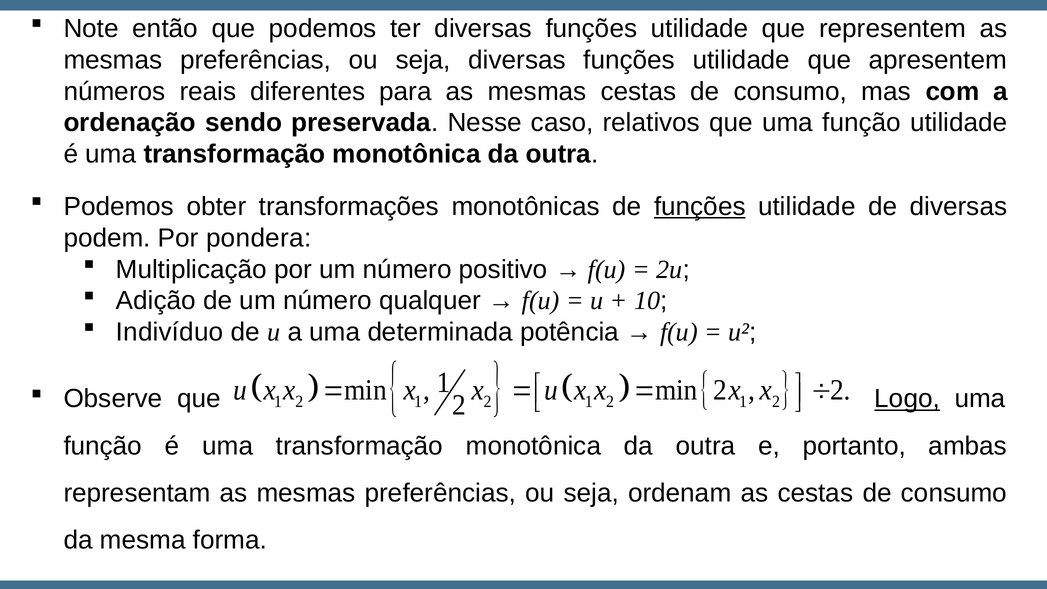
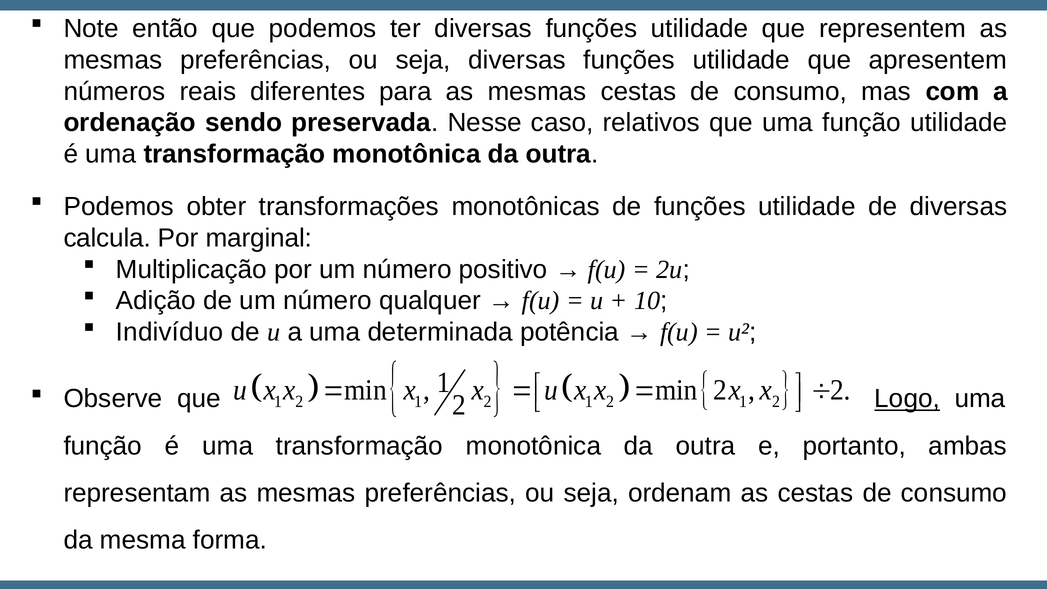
funções at (700, 207) underline: present -> none
podem: podem -> calcula
pondera: pondera -> marginal
